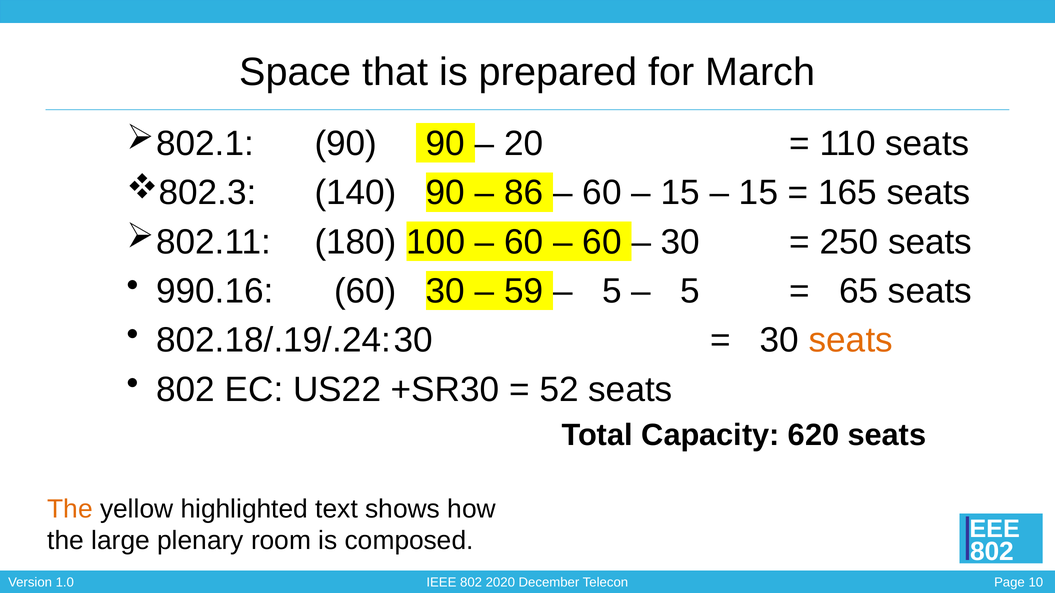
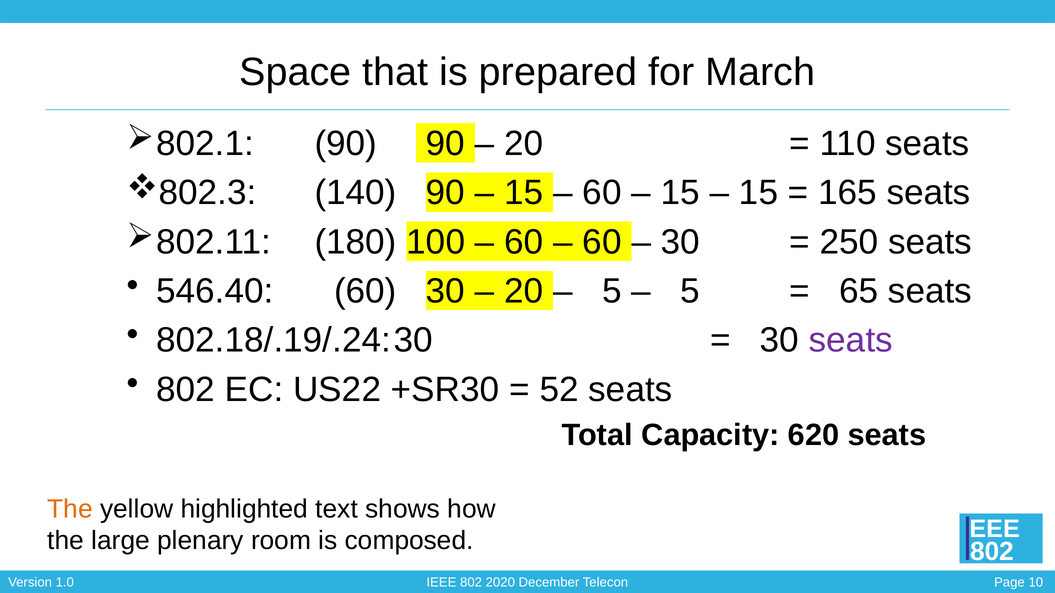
86 at (524, 193): 86 -> 15
990.16: 990.16 -> 546.40
59 at (524, 291): 59 -> 20
seats at (851, 341) colour: orange -> purple
